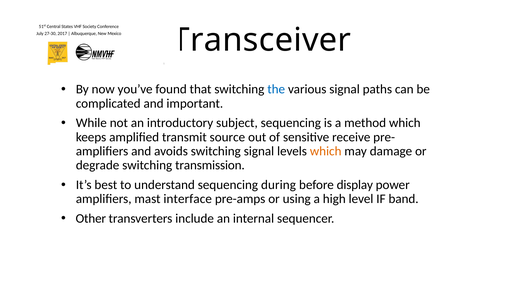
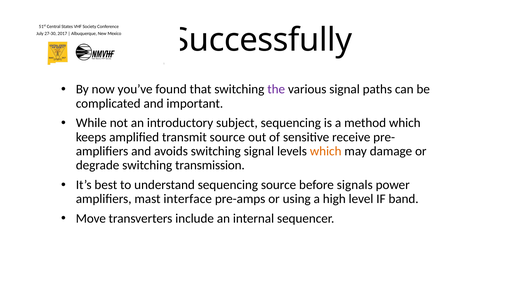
Transceiver: Transceiver -> Successfully
the colour: blue -> purple
sequencing during: during -> source
display: display -> signals
Other: Other -> Move
